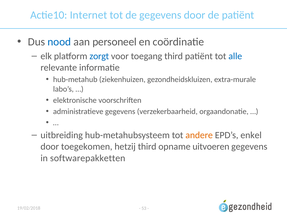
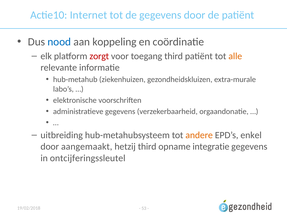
personeel: personeel -> koppeling
zorgt colour: blue -> red
alle colour: blue -> orange
toegekomen: toegekomen -> aangemaakt
uitvoeren: uitvoeren -> integratie
softwarepakketten: softwarepakketten -> ontcijferingssleutel
